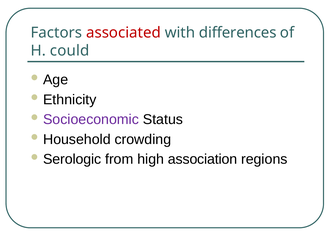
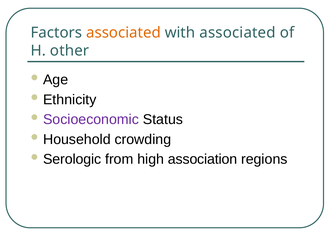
associated at (123, 33) colour: red -> orange
with differences: differences -> associated
could: could -> other
